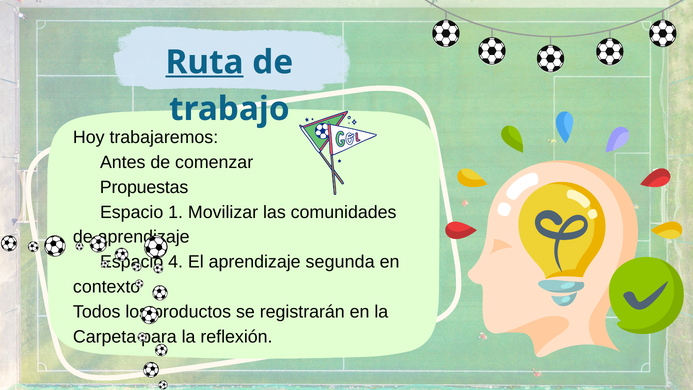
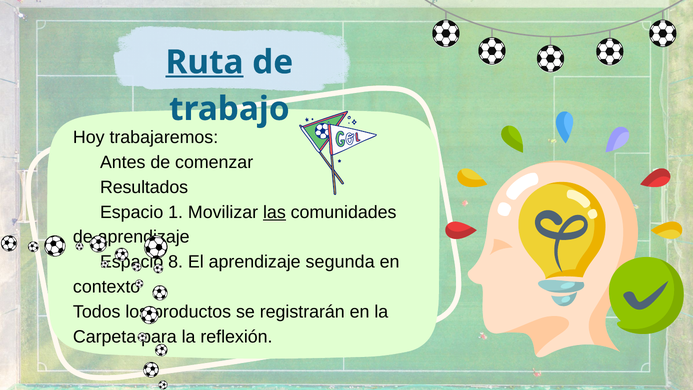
Propuestas: Propuestas -> Resultados
las underline: none -> present
4: 4 -> 8
